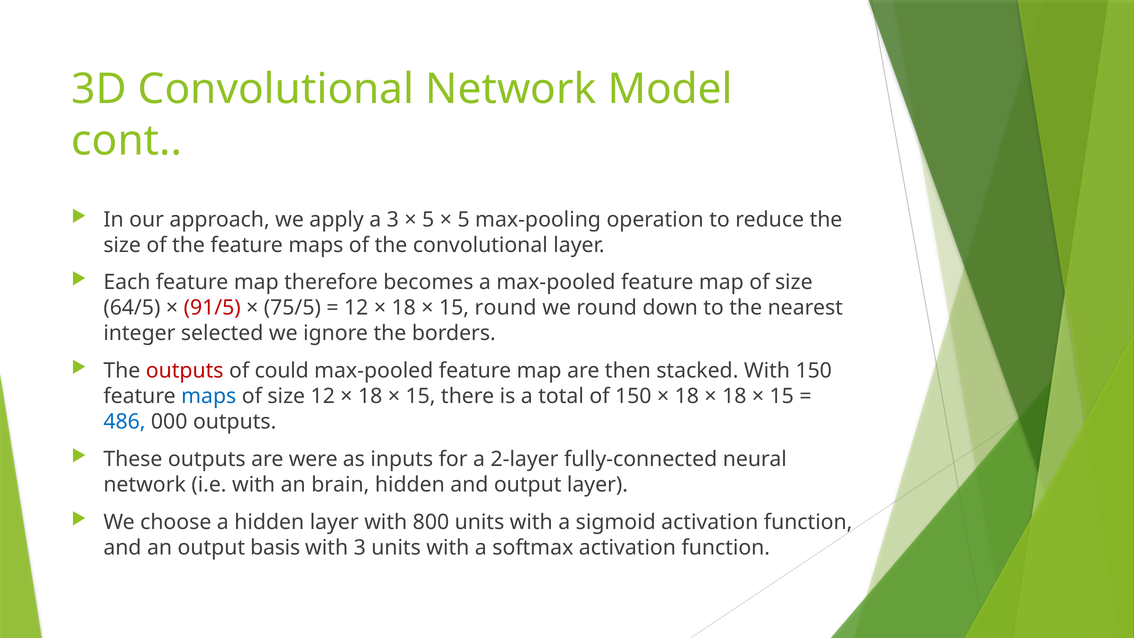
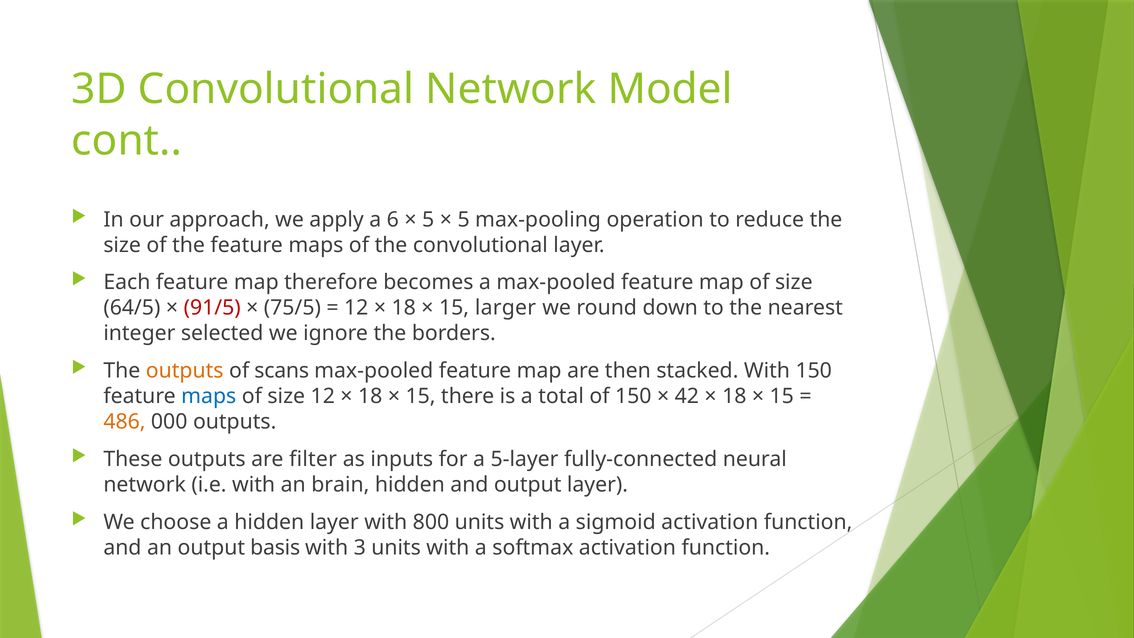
a 3: 3 -> 6
15 round: round -> larger
outputs at (185, 371) colour: red -> orange
could: could -> scans
18 at (687, 396): 18 -> 42
486 colour: blue -> orange
were: were -> filter
2-layer: 2-layer -> 5-layer
